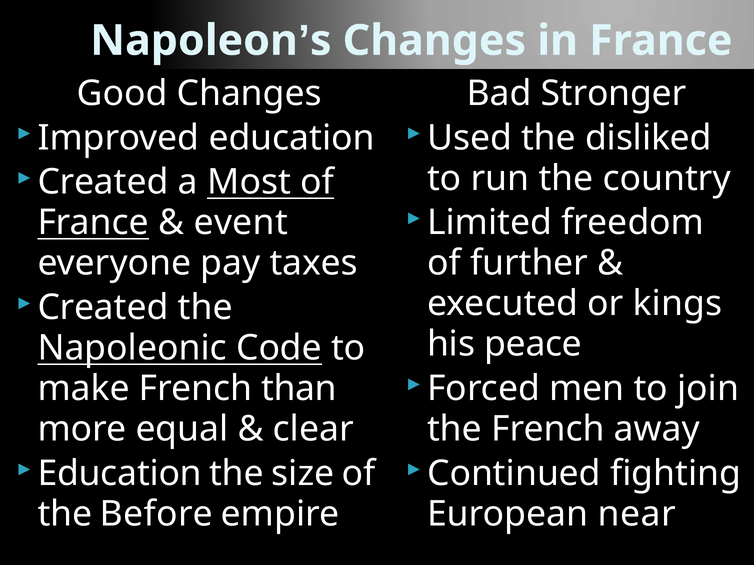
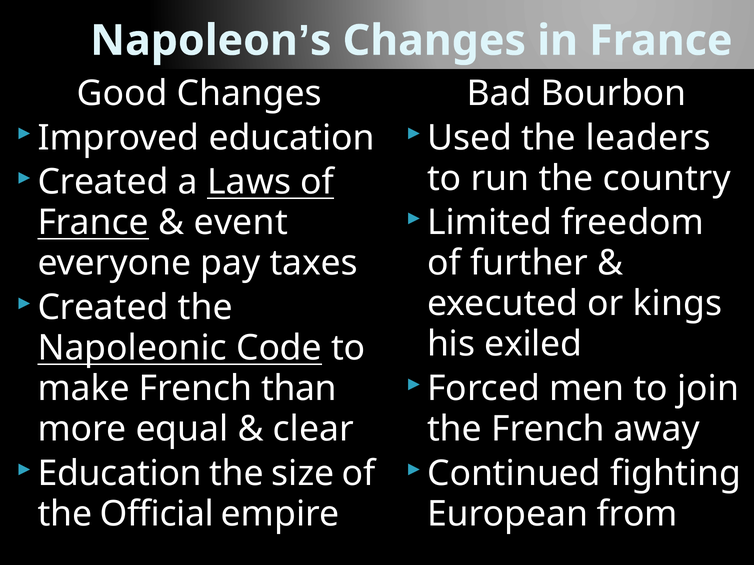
Stronger: Stronger -> Bourbon
disliked: disliked -> leaders
Most: Most -> Laws
peace: peace -> exiled
Before: Before -> Official
near: near -> from
